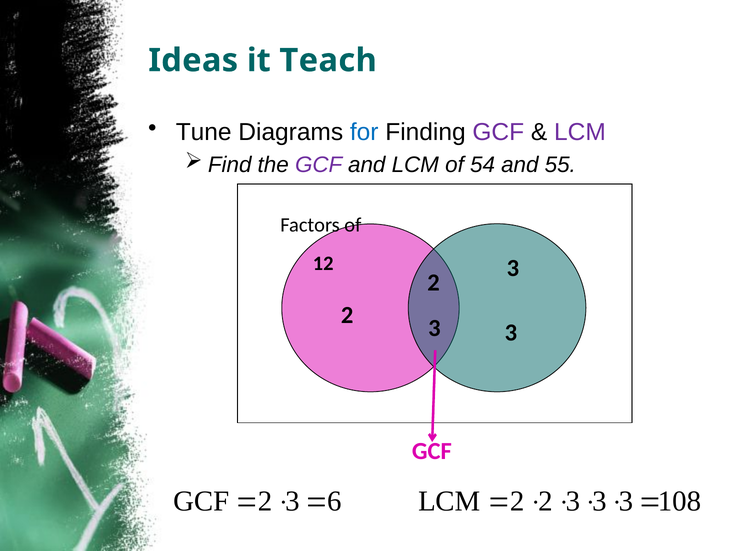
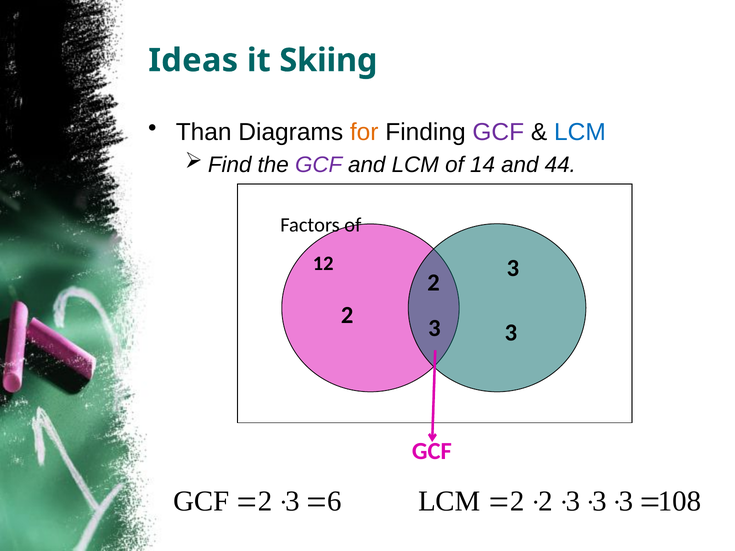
Teach: Teach -> Skiing
Tune: Tune -> Than
for colour: blue -> orange
LCM at (580, 132) colour: purple -> blue
of 54: 54 -> 14
55: 55 -> 44
